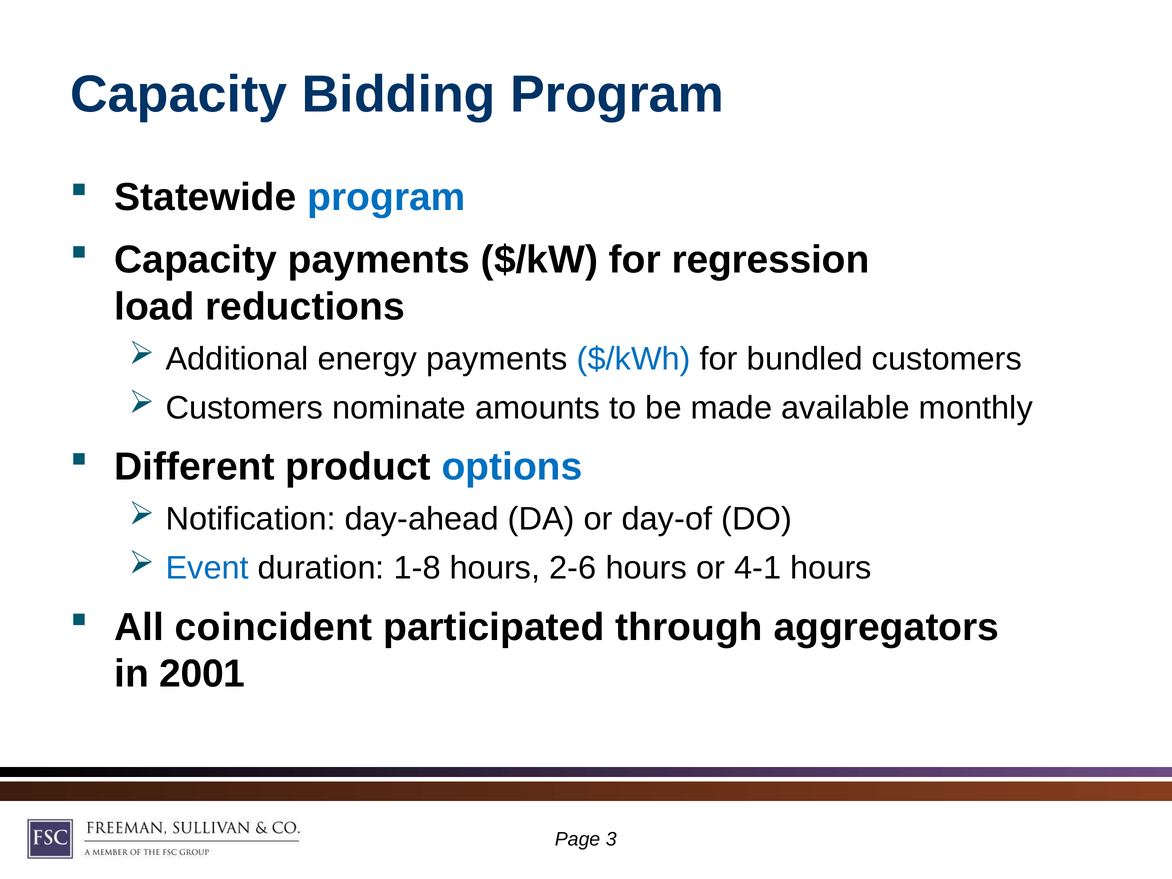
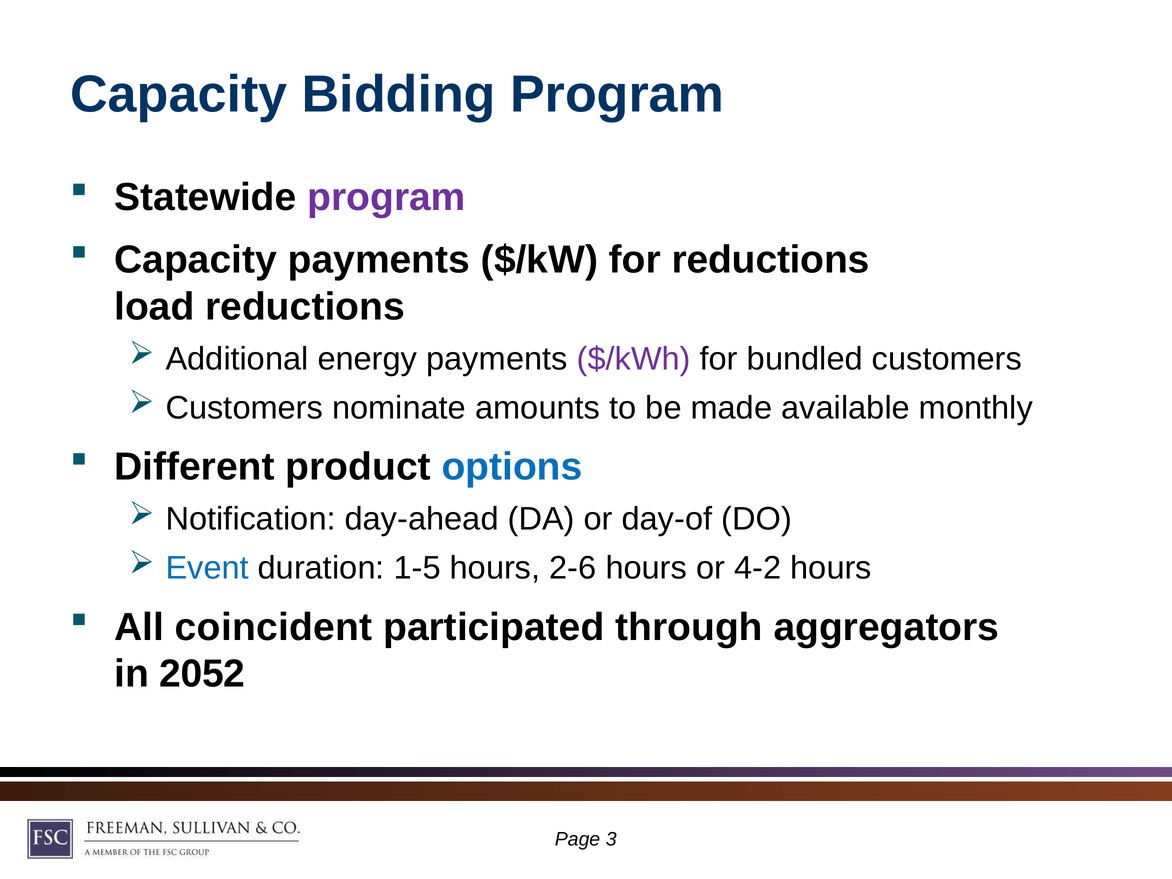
program at (387, 197) colour: blue -> purple
for regression: regression -> reductions
$/kWh colour: blue -> purple
1-8: 1-8 -> 1-5
4-1: 4-1 -> 4-2
2001: 2001 -> 2052
